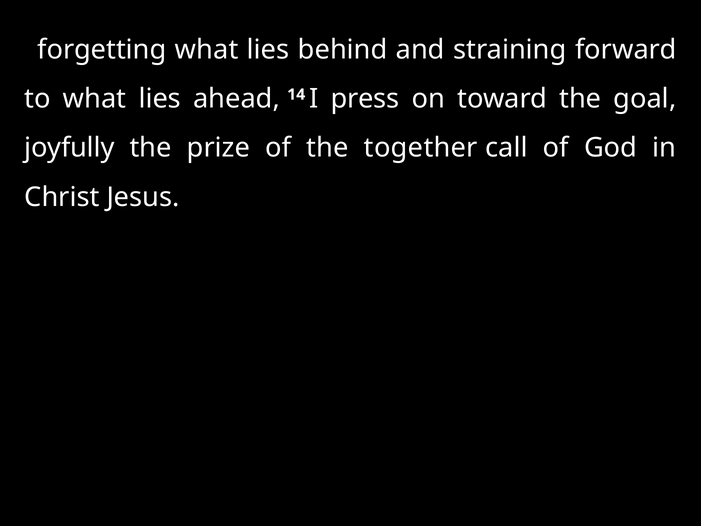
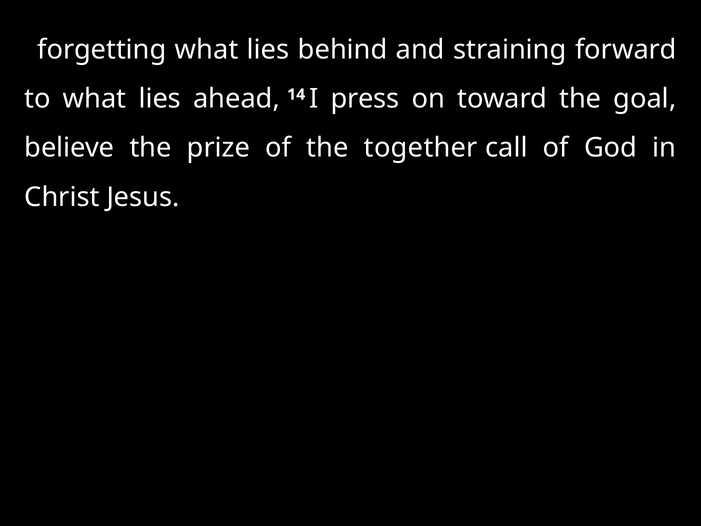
joyfully: joyfully -> believe
